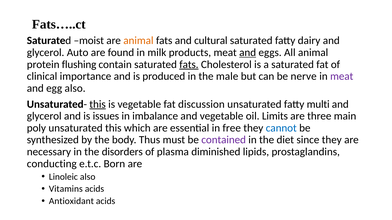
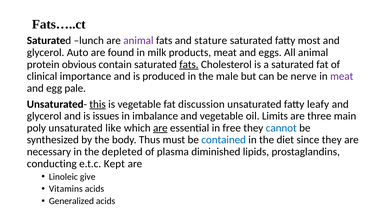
moist: moist -> lunch
animal at (138, 41) colour: orange -> purple
cultural: cultural -> stature
dairy: dairy -> most
and at (248, 53) underline: present -> none
flushing: flushing -> obvious
egg also: also -> pale
multi: multi -> leafy
unsaturated this: this -> like
are at (160, 128) underline: none -> present
contained colour: purple -> blue
disorders: disorders -> depleted
Born: Born -> Kept
Linoleic also: also -> give
Antioxidant: Antioxidant -> Generalized
